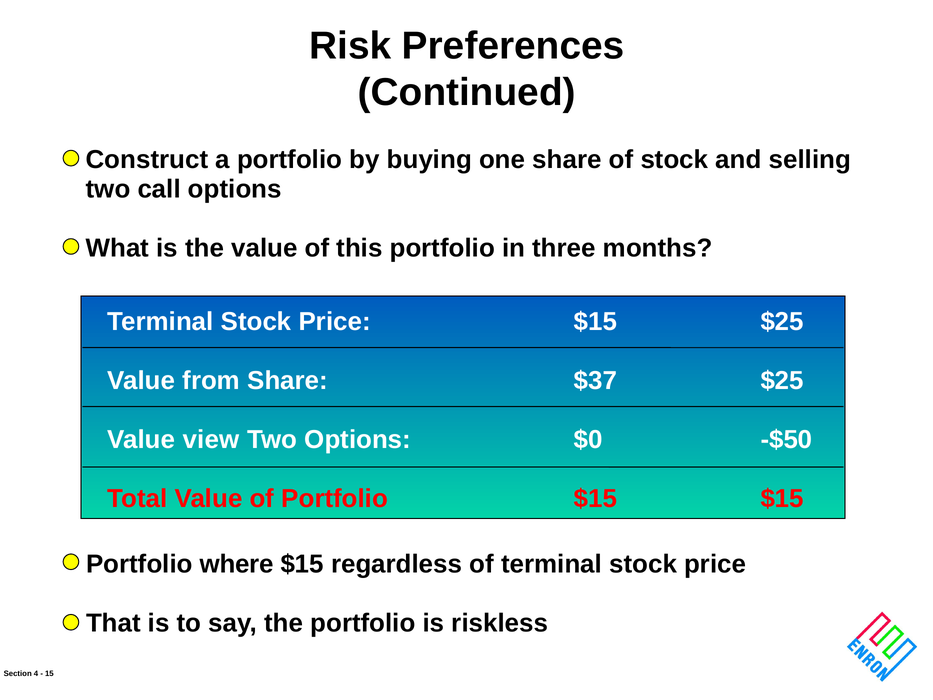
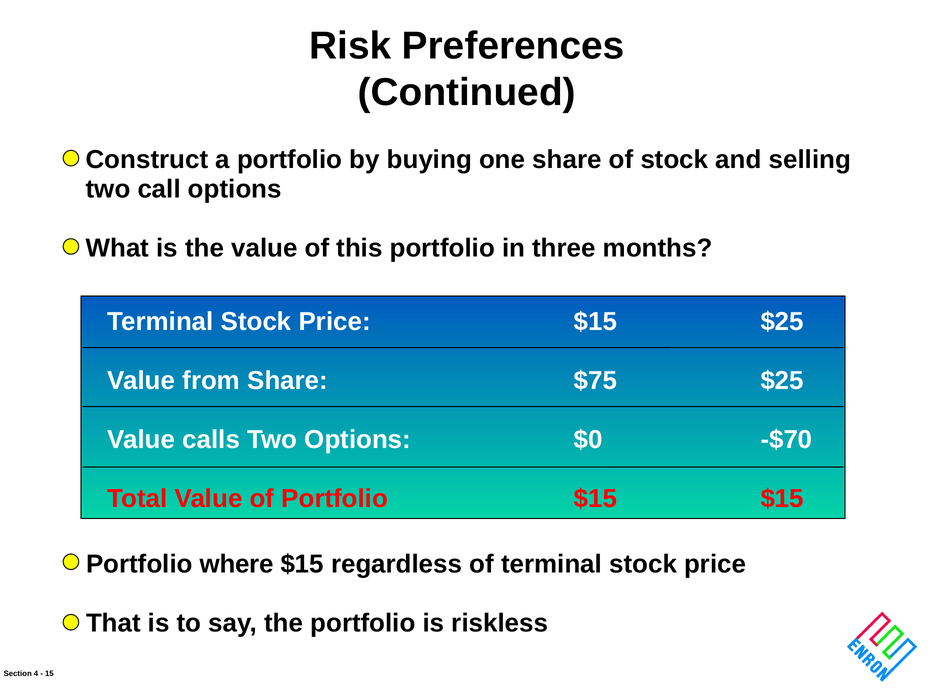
$37: $37 -> $75
view: view -> calls
-$50: -$50 -> -$70
